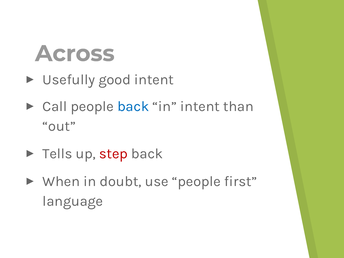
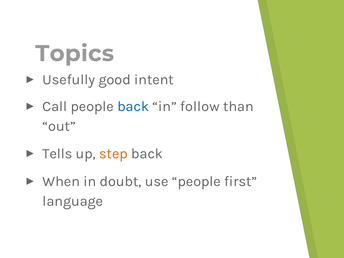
Across: Across -> Topics
in intent: intent -> follow
step colour: red -> orange
